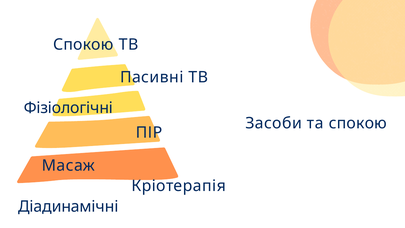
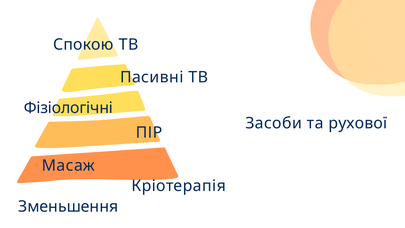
та спокою: спокою -> рухової
Діадинамічні: Діадинамічні -> Зменьшення
